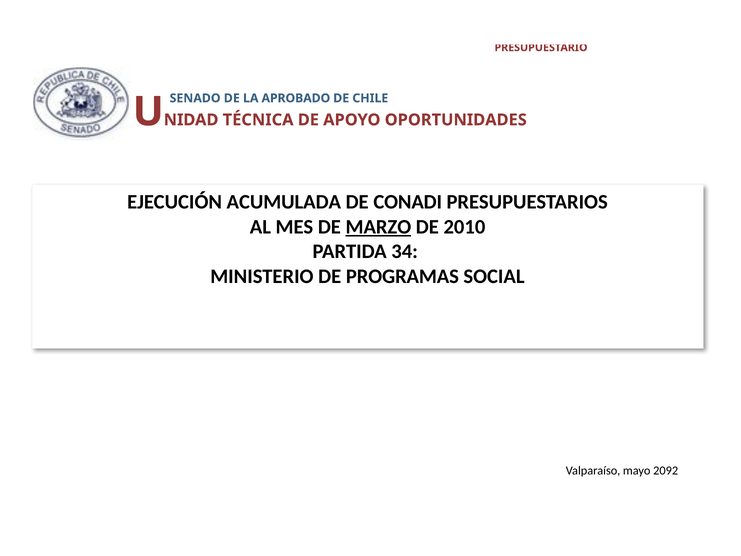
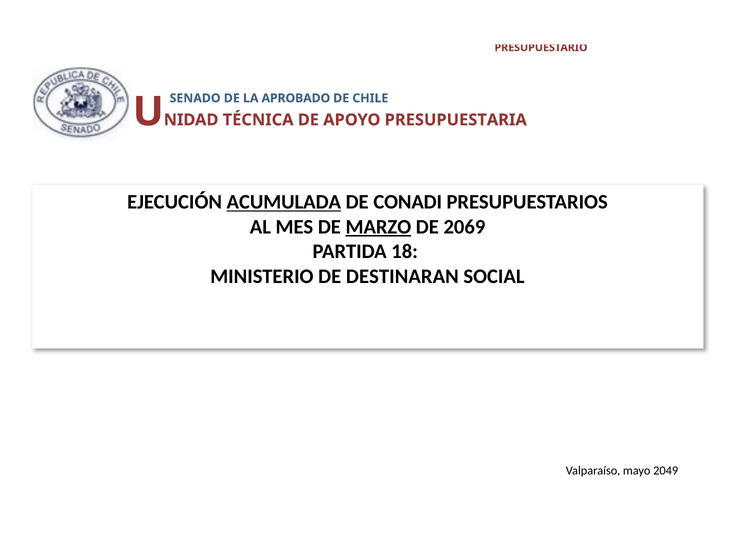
OPORTUNIDADES: OPORTUNIDADES -> PRESUPUESTARIA
ACUMULADA underline: none -> present
2010: 2010 -> 2069
34: 34 -> 18
PROGRAMAS: PROGRAMAS -> DESTINARAN
2092: 2092 -> 2049
